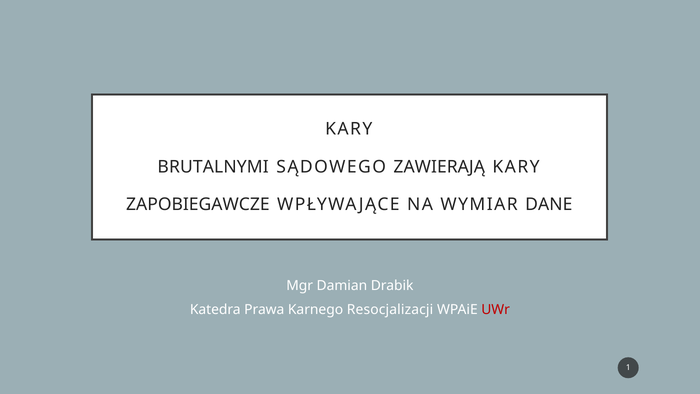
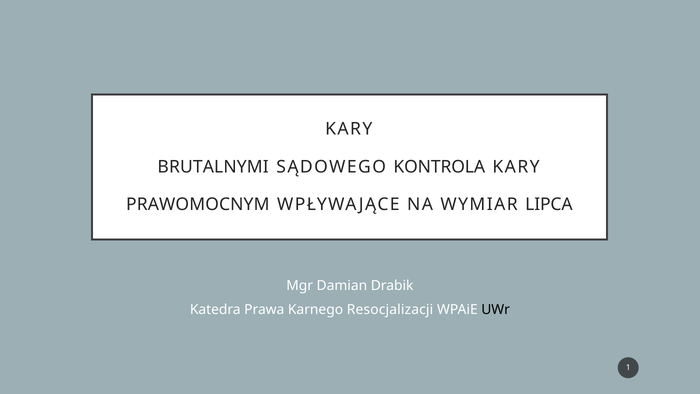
ZAWIERAJĄ: ZAWIERAJĄ -> KONTROLA
ZAPOBIEGAWCZE: ZAPOBIEGAWCZE -> PRAWOMOCNYM
DANE: DANE -> LIPCA
UWr colour: red -> black
